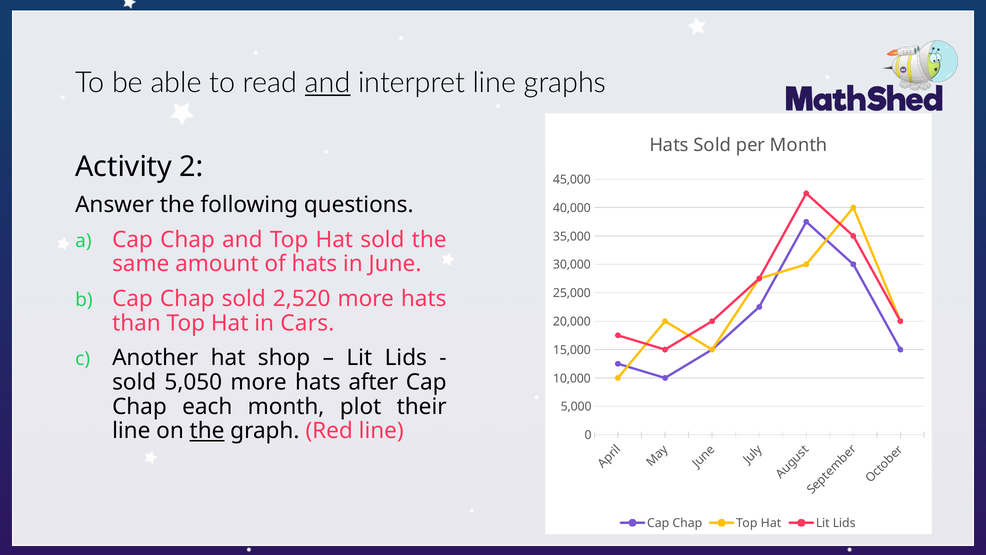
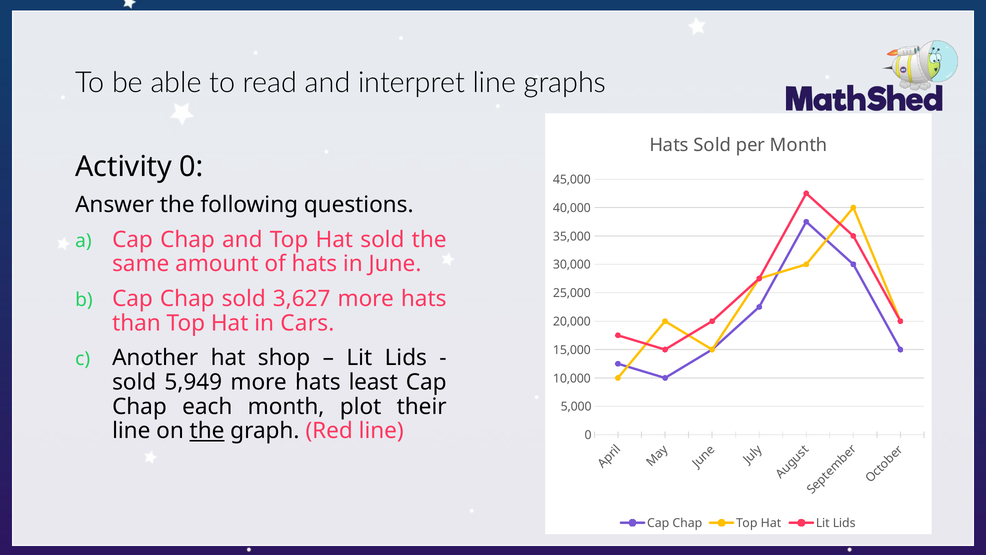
and at (328, 83) underline: present -> none
Activity 2: 2 -> 0
2,520: 2,520 -> 3,627
5,050: 5,050 -> 5,949
after: after -> least
